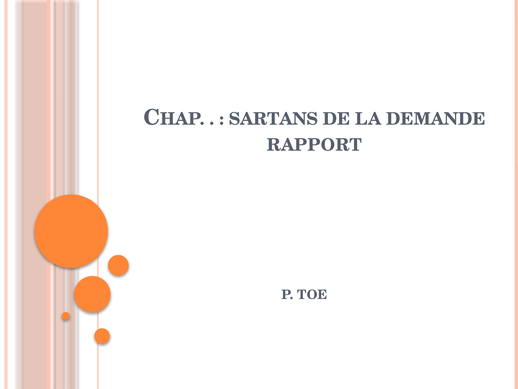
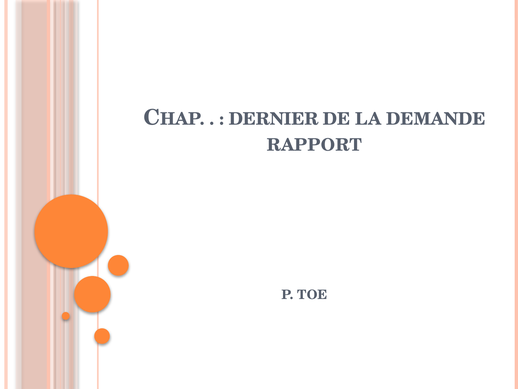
SARTANS: SARTANS -> DERNIER
